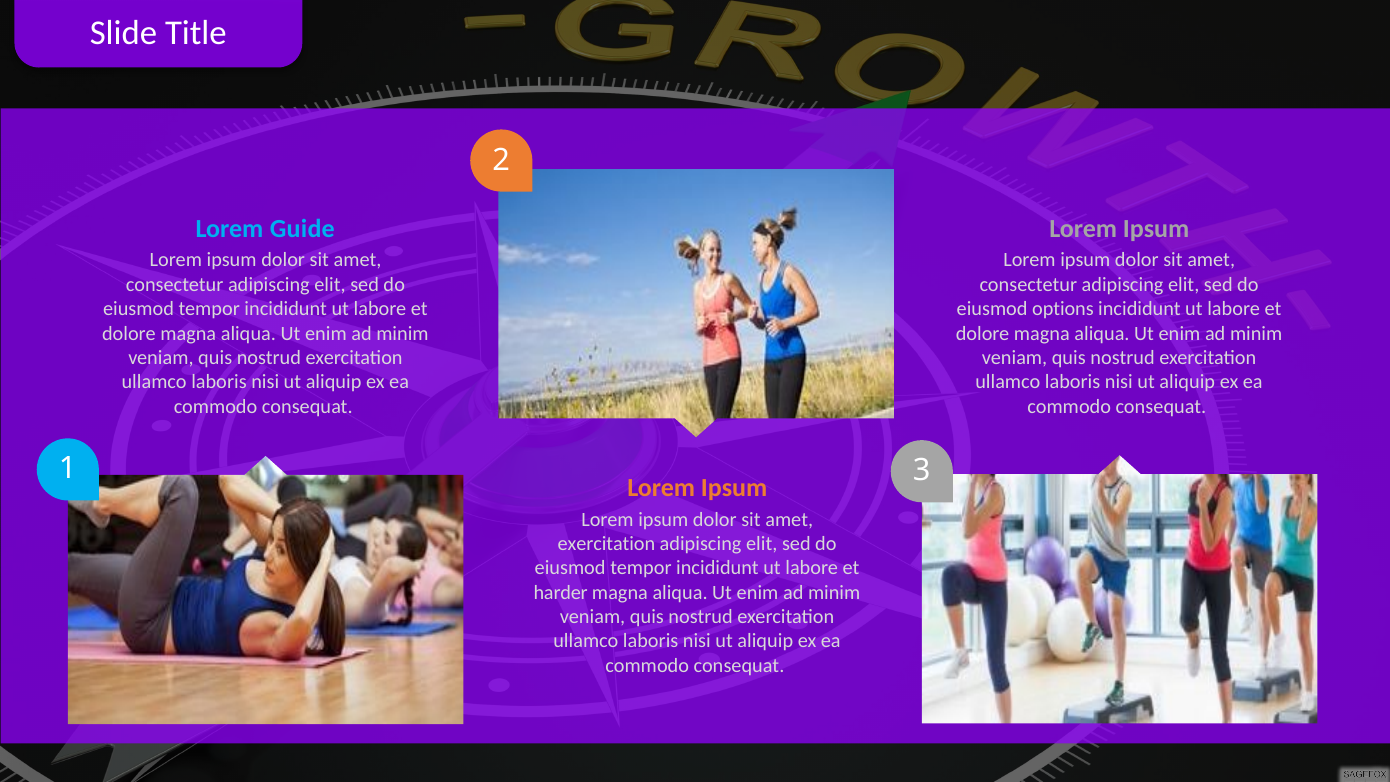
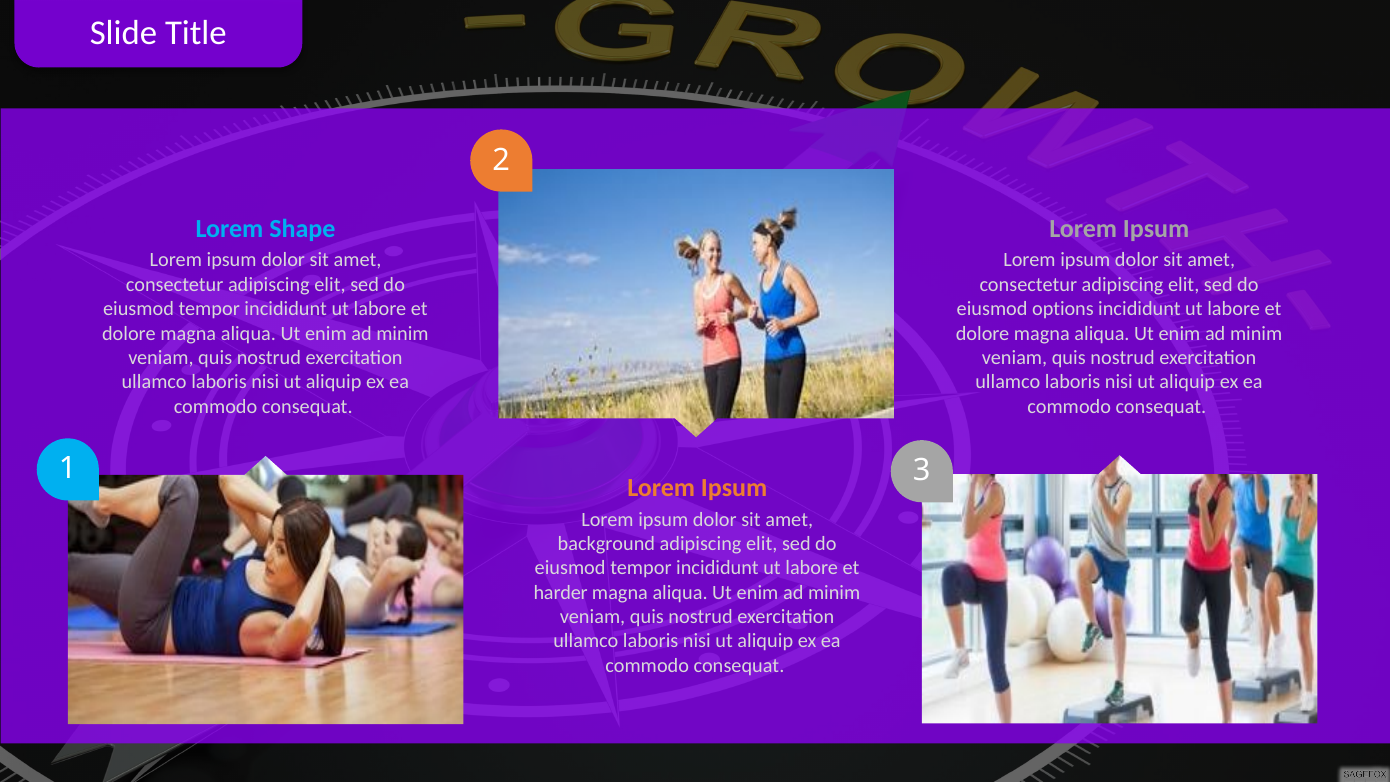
Guide: Guide -> Shape
exercitation at (606, 544): exercitation -> background
